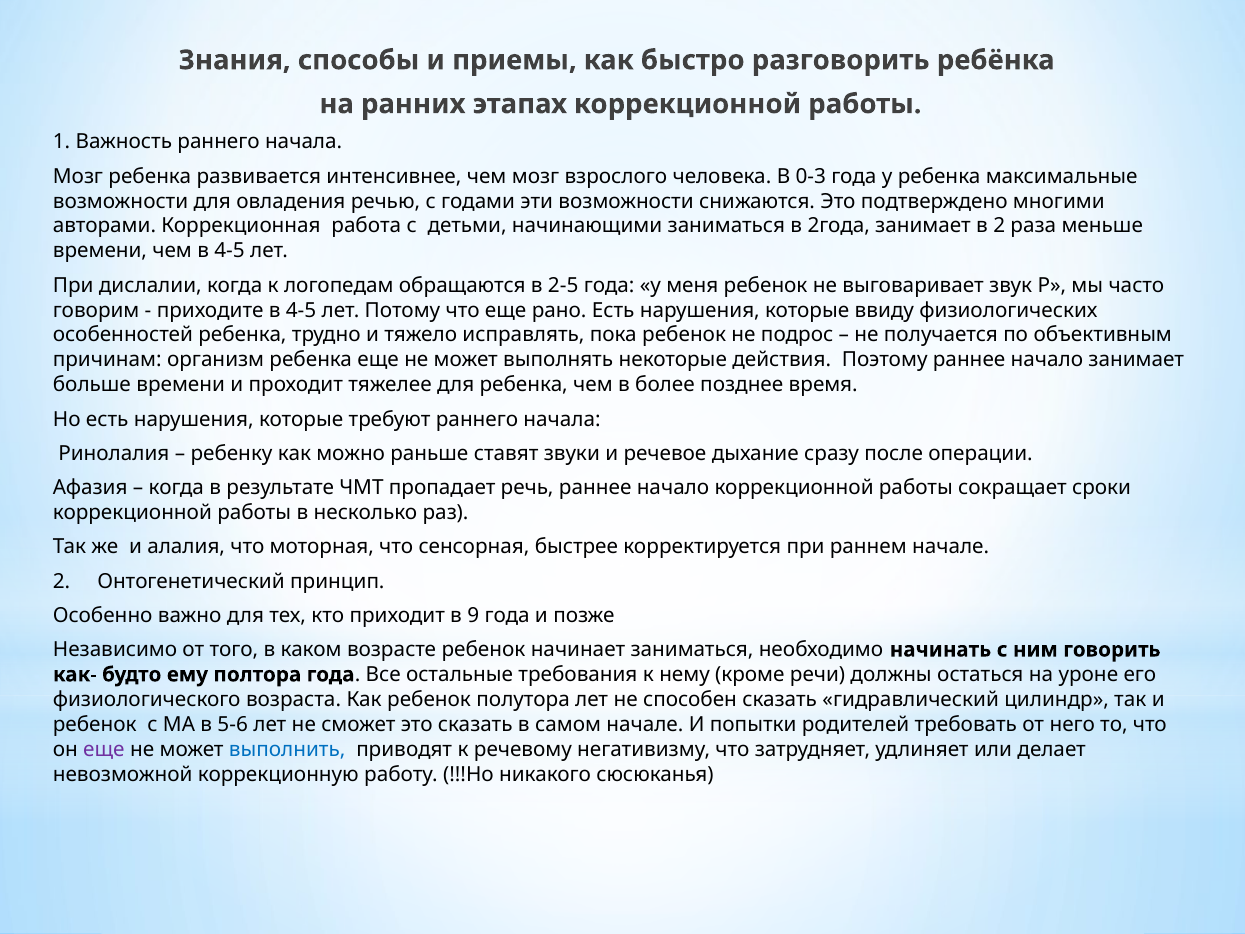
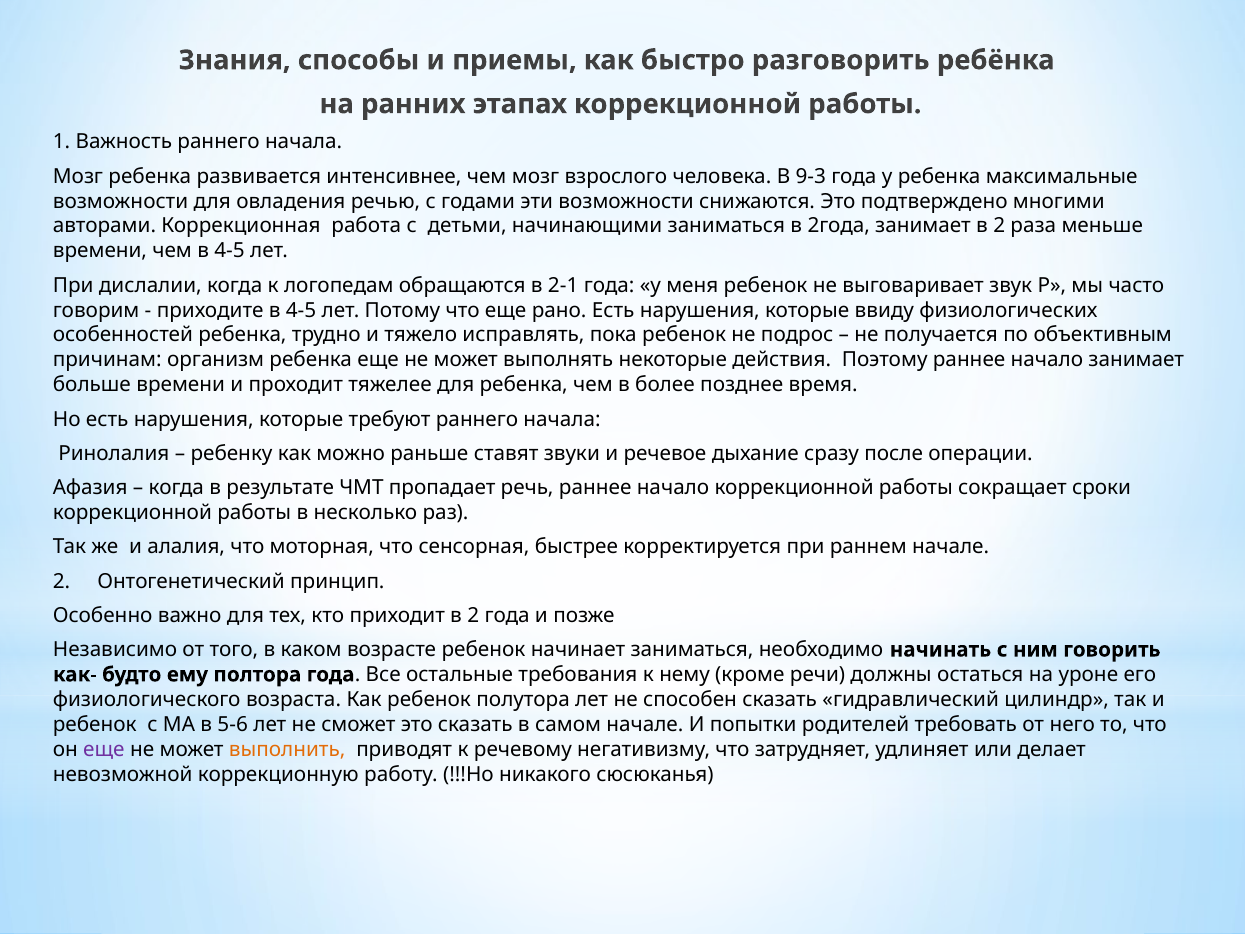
0-3: 0-3 -> 9-3
2-5: 2-5 -> 2-1
приходит в 9: 9 -> 2
выполнить colour: blue -> orange
